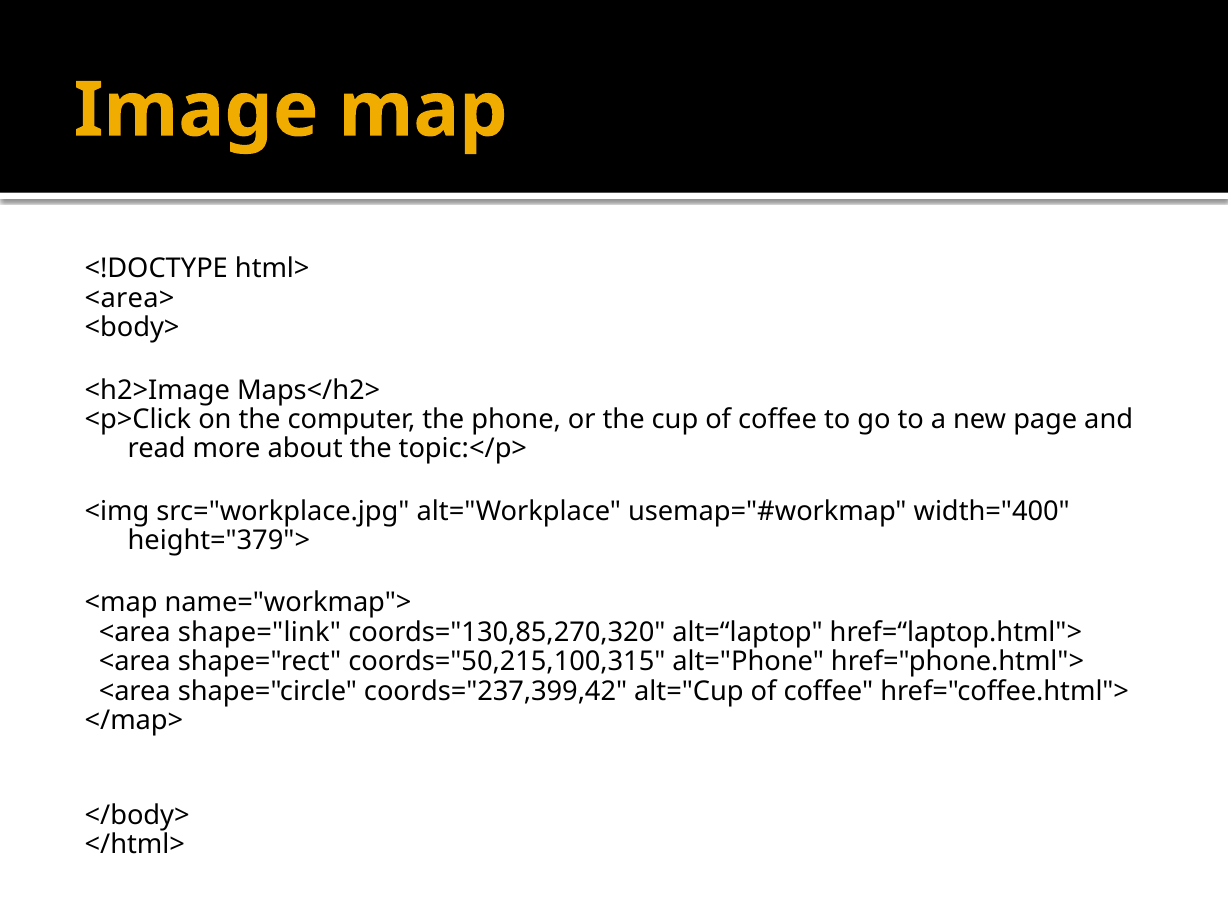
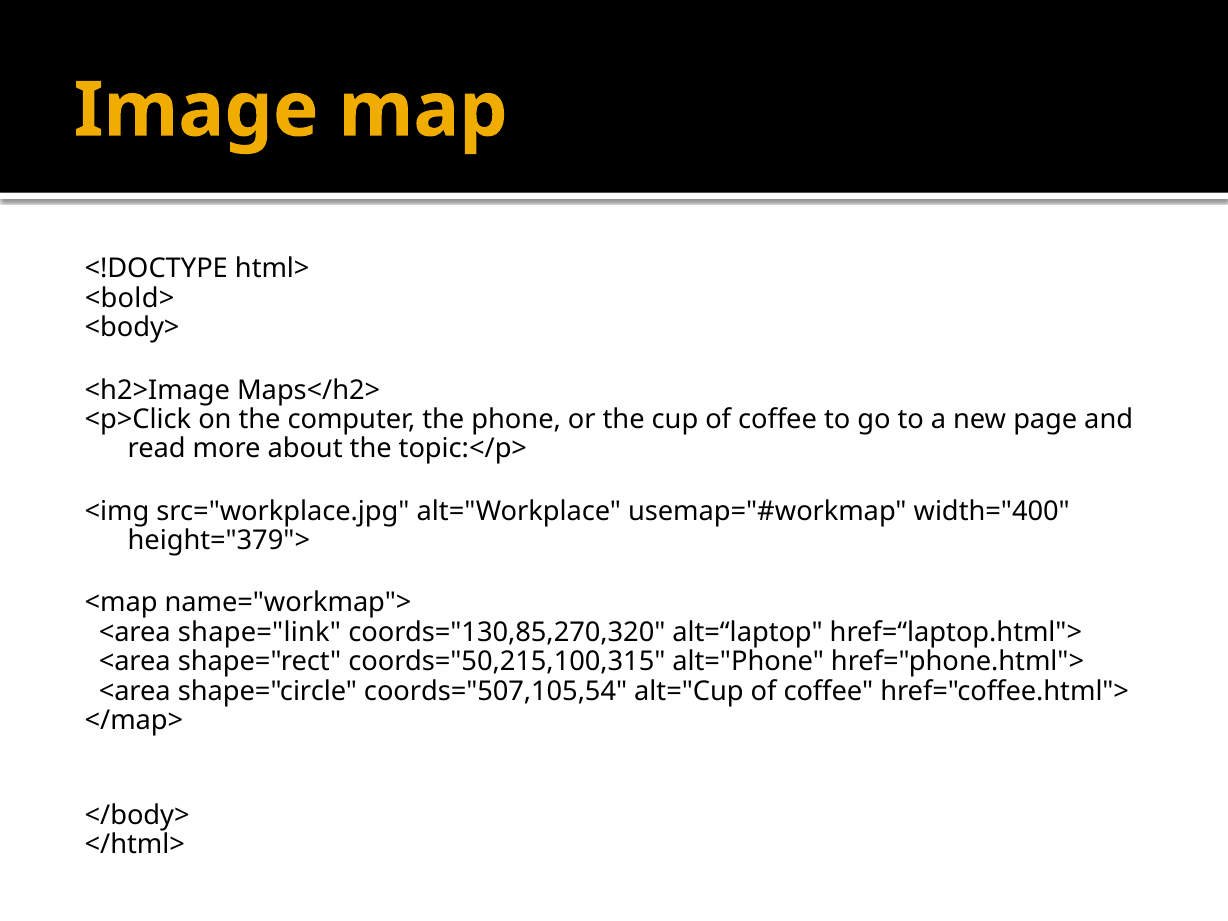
<area>: <area> -> <bold>
coords="237,399,42: coords="237,399,42 -> coords="507,105,54
